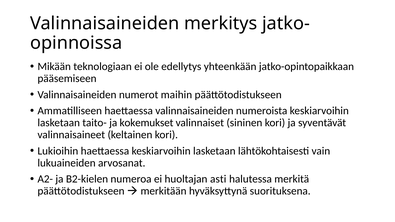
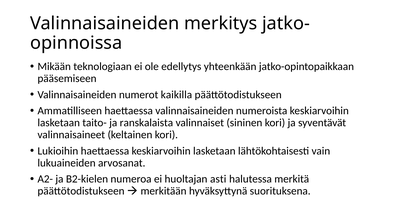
maihin: maihin -> kaikilla
kokemukset: kokemukset -> ranskalaista
